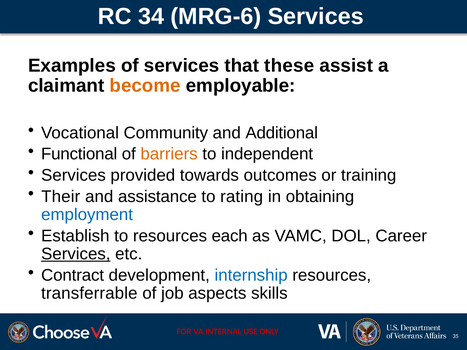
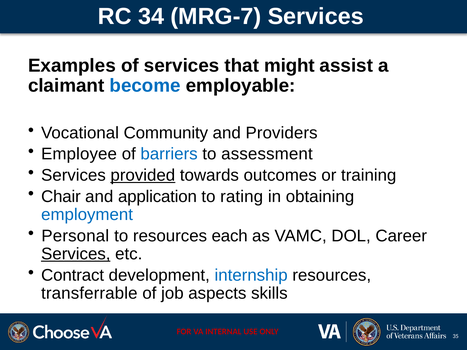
MRG-6: MRG-6 -> MRG-7
these: these -> might
become colour: orange -> blue
Additional: Additional -> Providers
Functional: Functional -> Employee
barriers colour: orange -> blue
independent: independent -> assessment
provided underline: none -> present
Their: Their -> Chair
assistance: assistance -> application
Establish: Establish -> Personal
